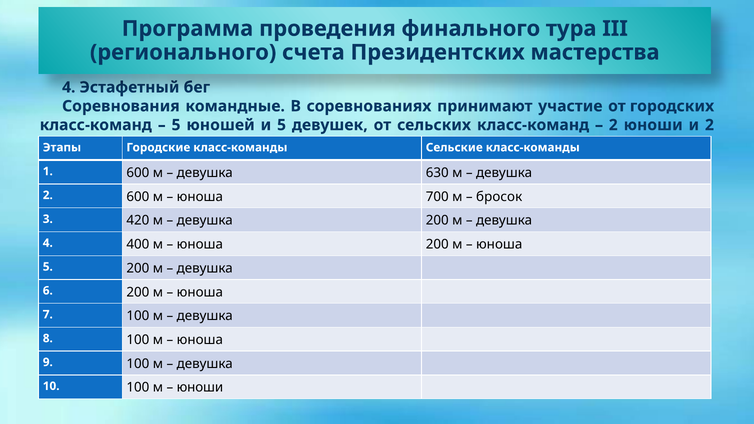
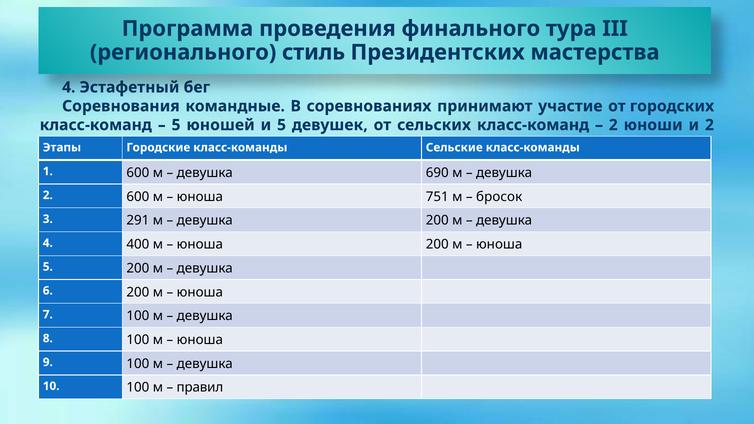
счета: счета -> стиль
630: 630 -> 690
700: 700 -> 751
420: 420 -> 291
юноши at (200, 388): юноши -> правил
